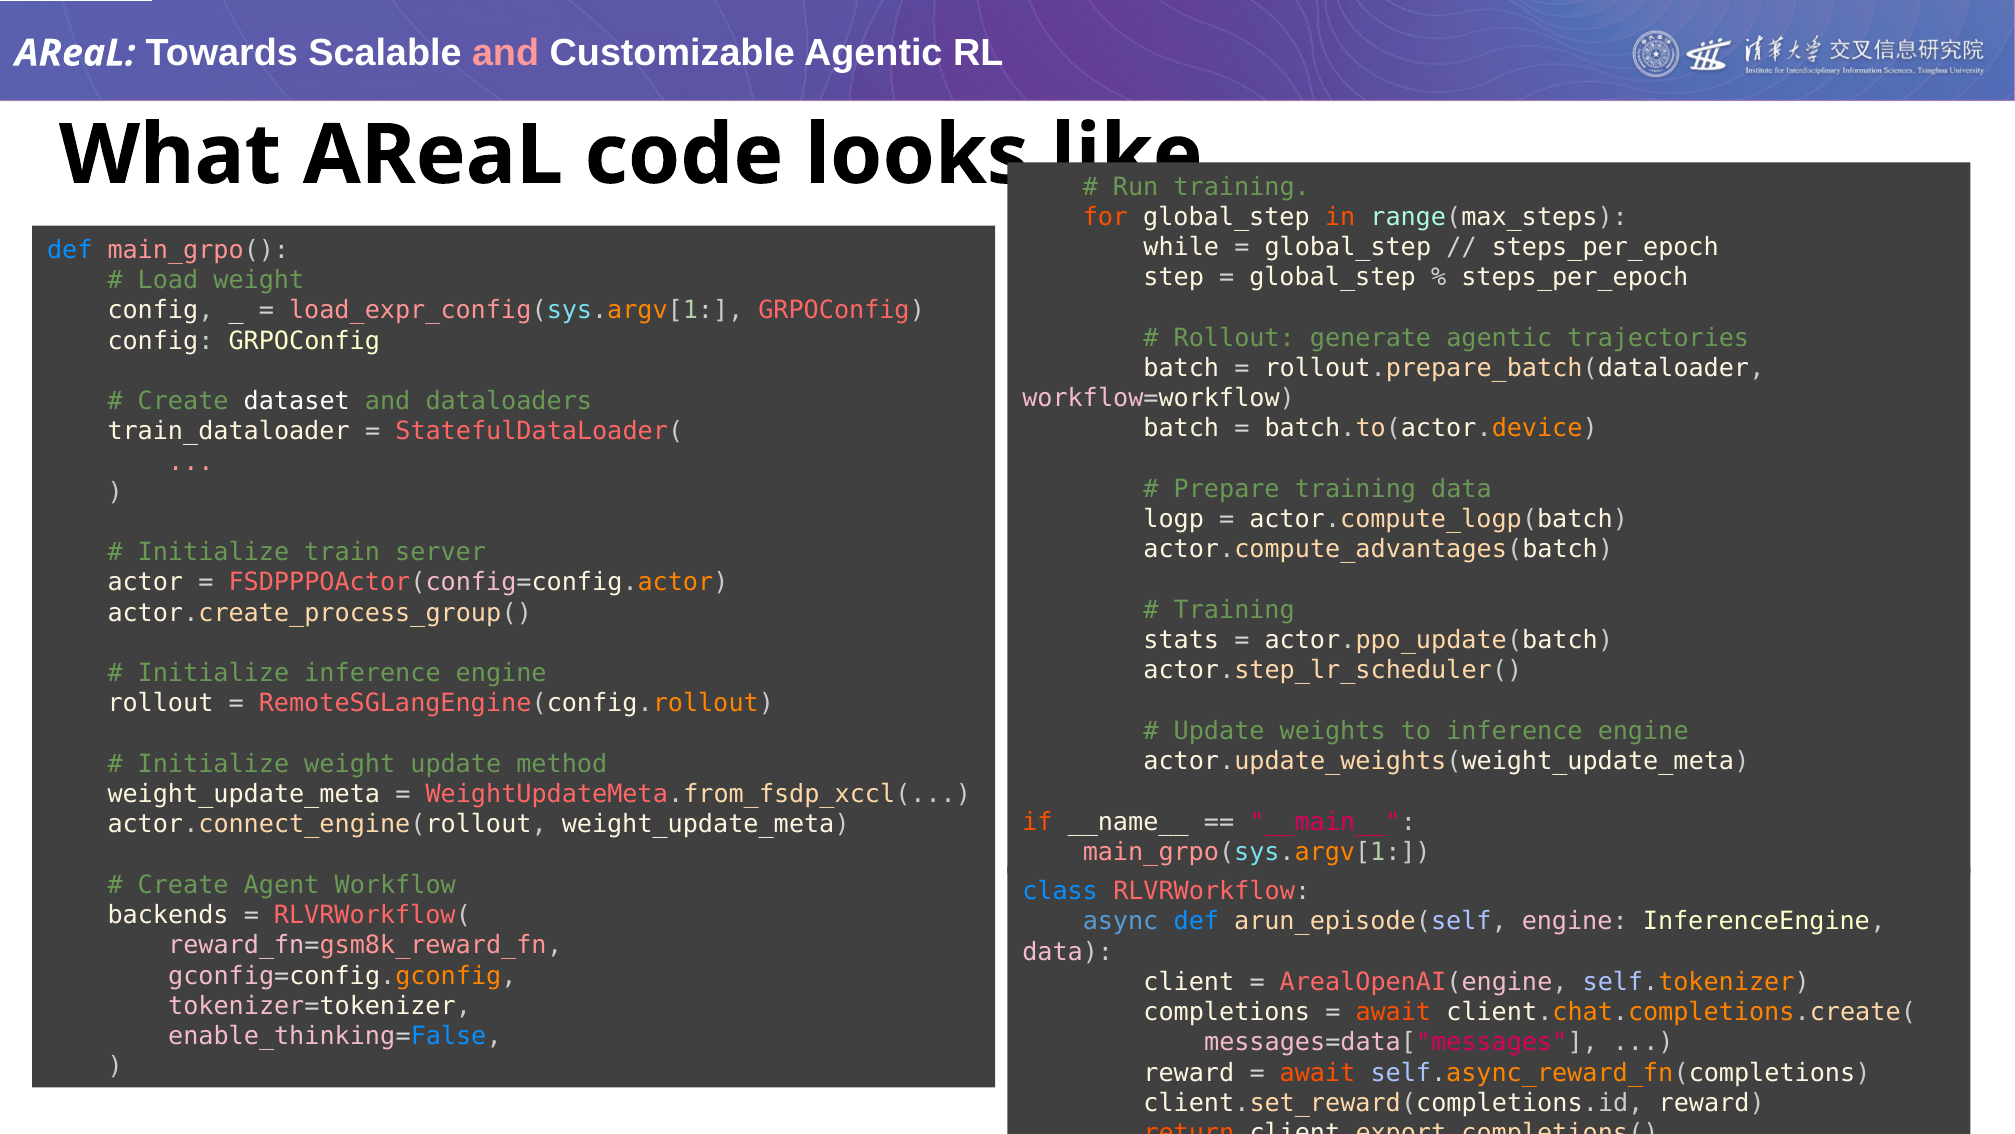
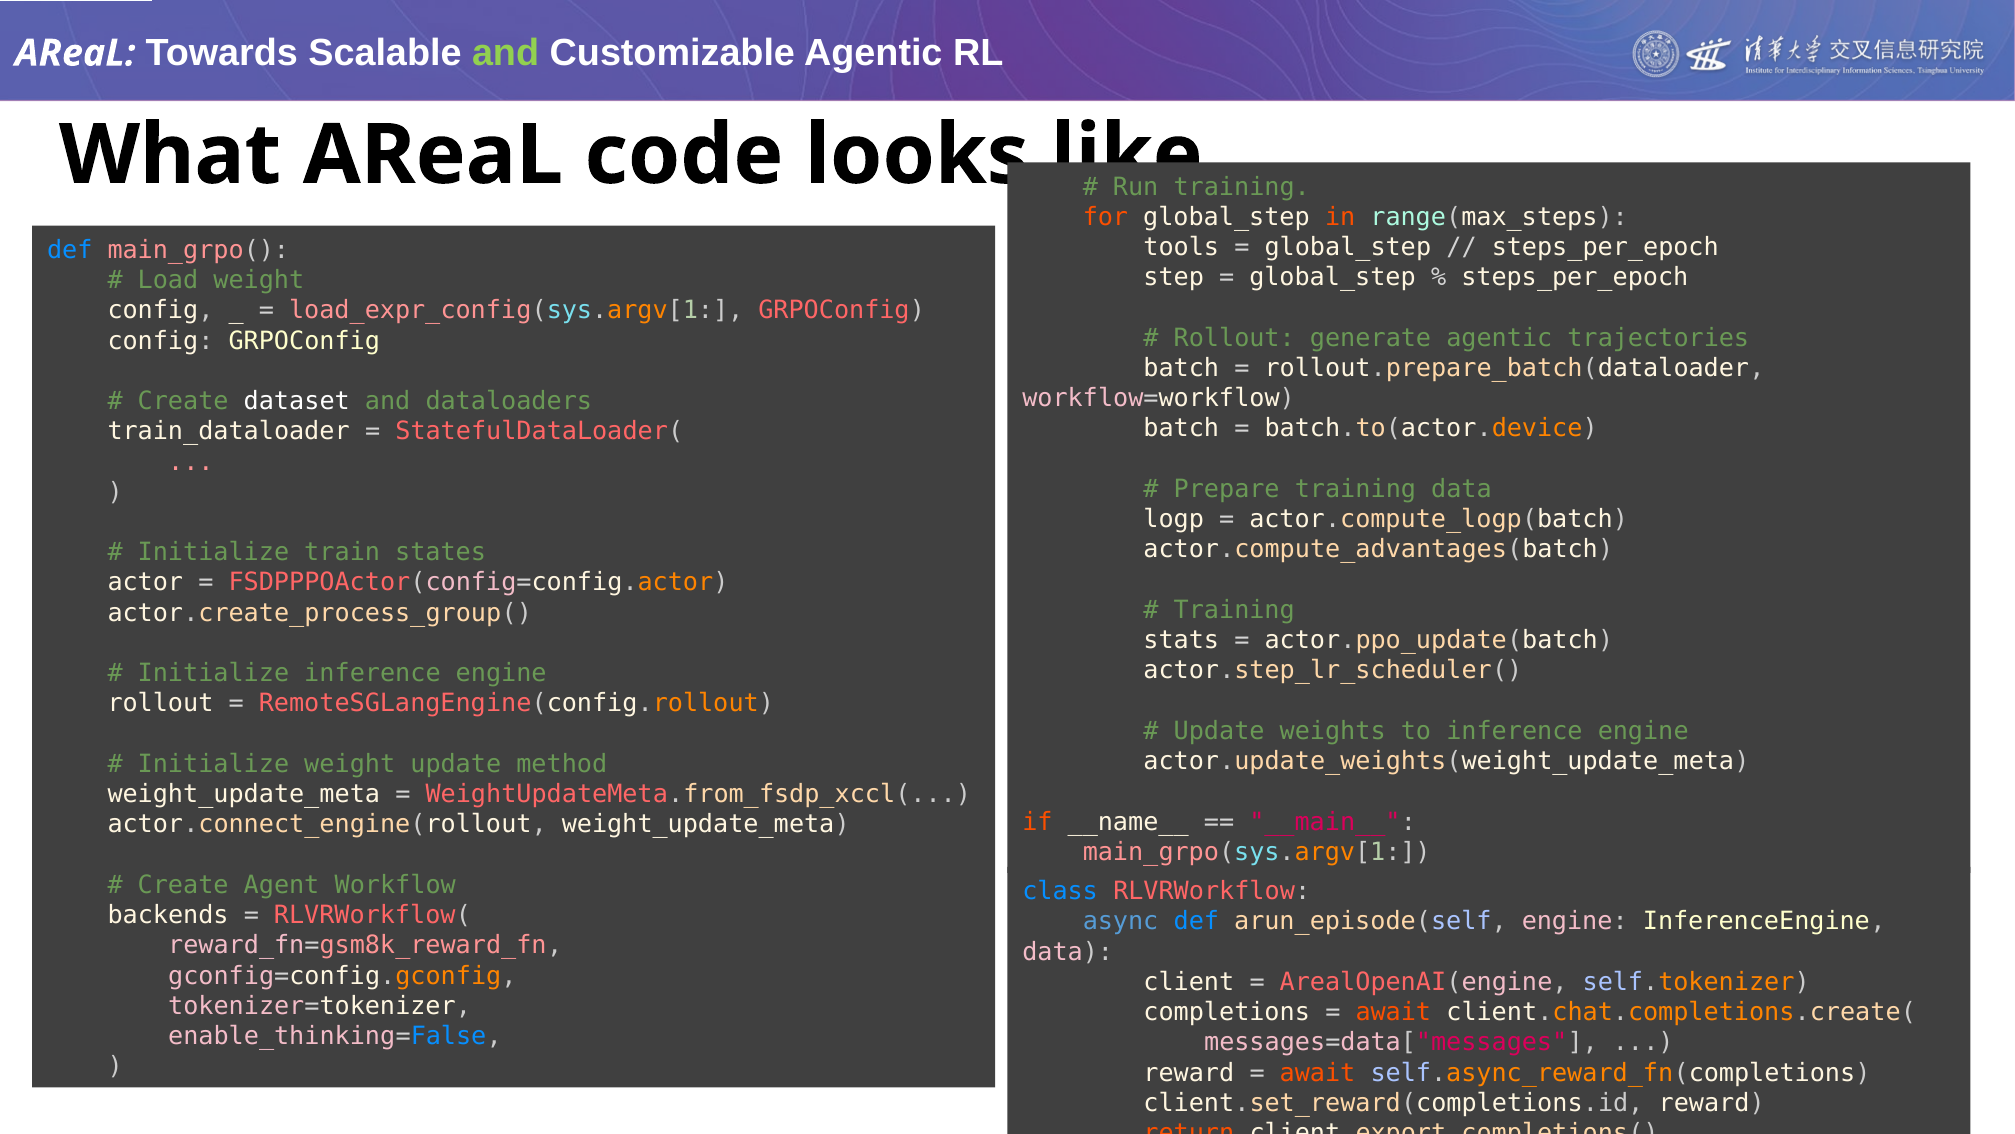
and at (506, 53) colour: pink -> light green
while: while -> tools
server: server -> states
